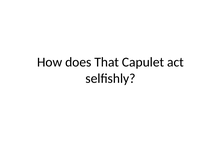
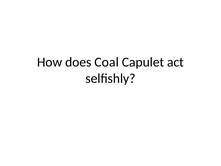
That: That -> Coal
